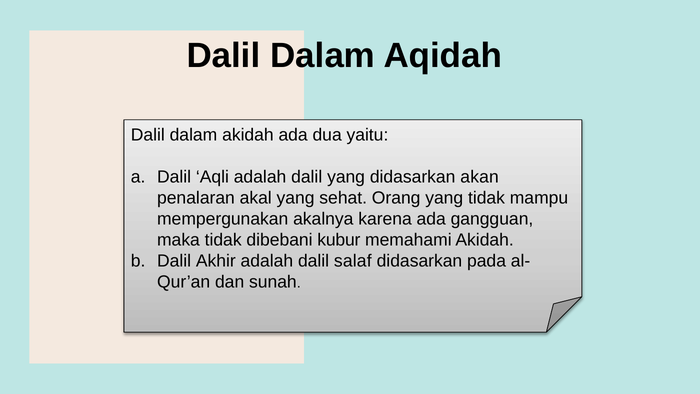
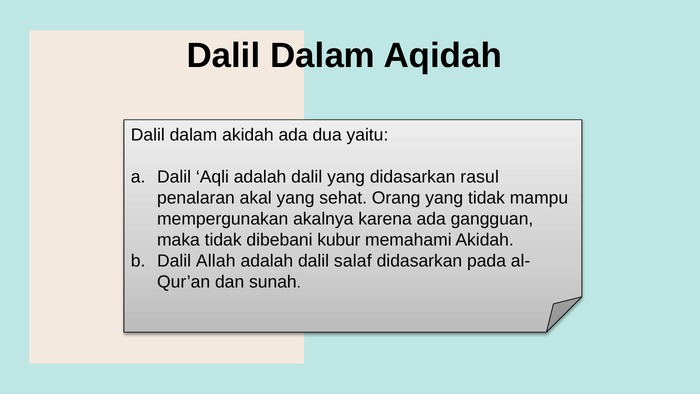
akan: akan -> rasul
Akhir: Akhir -> Allah
